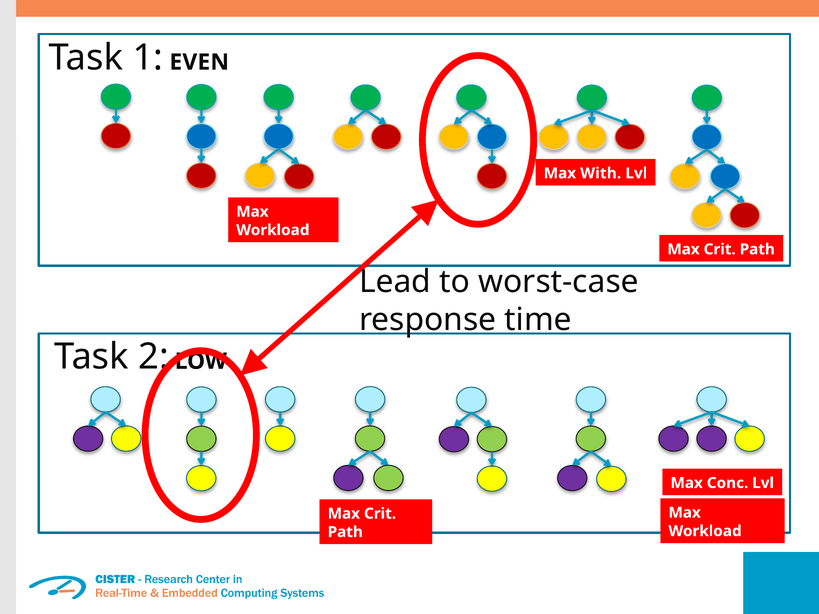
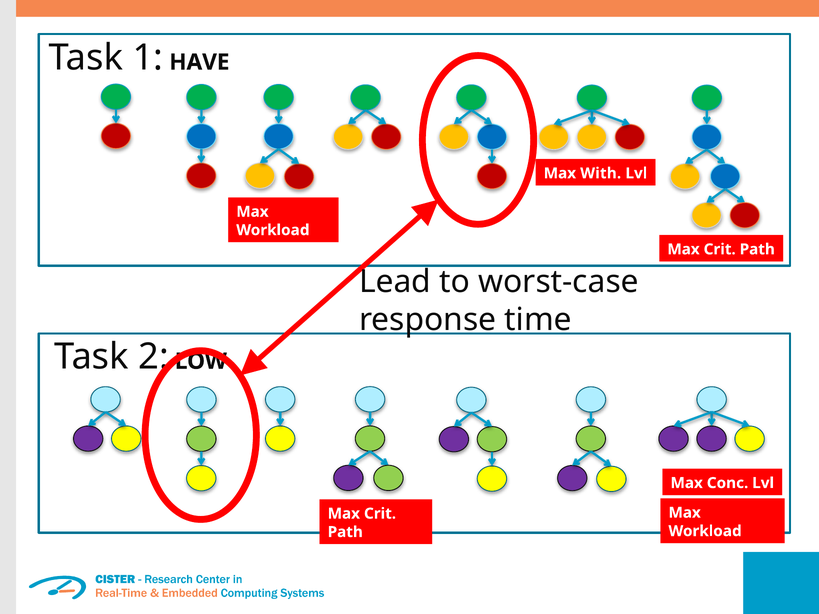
EVEN: EVEN -> HAVE
